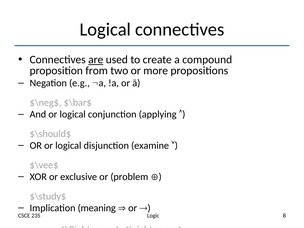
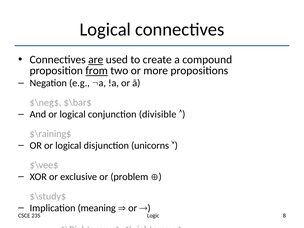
from underline: none -> present
applying: applying -> divisible
$\should$: $\should$ -> $\raining$
examine: examine -> unicorns
